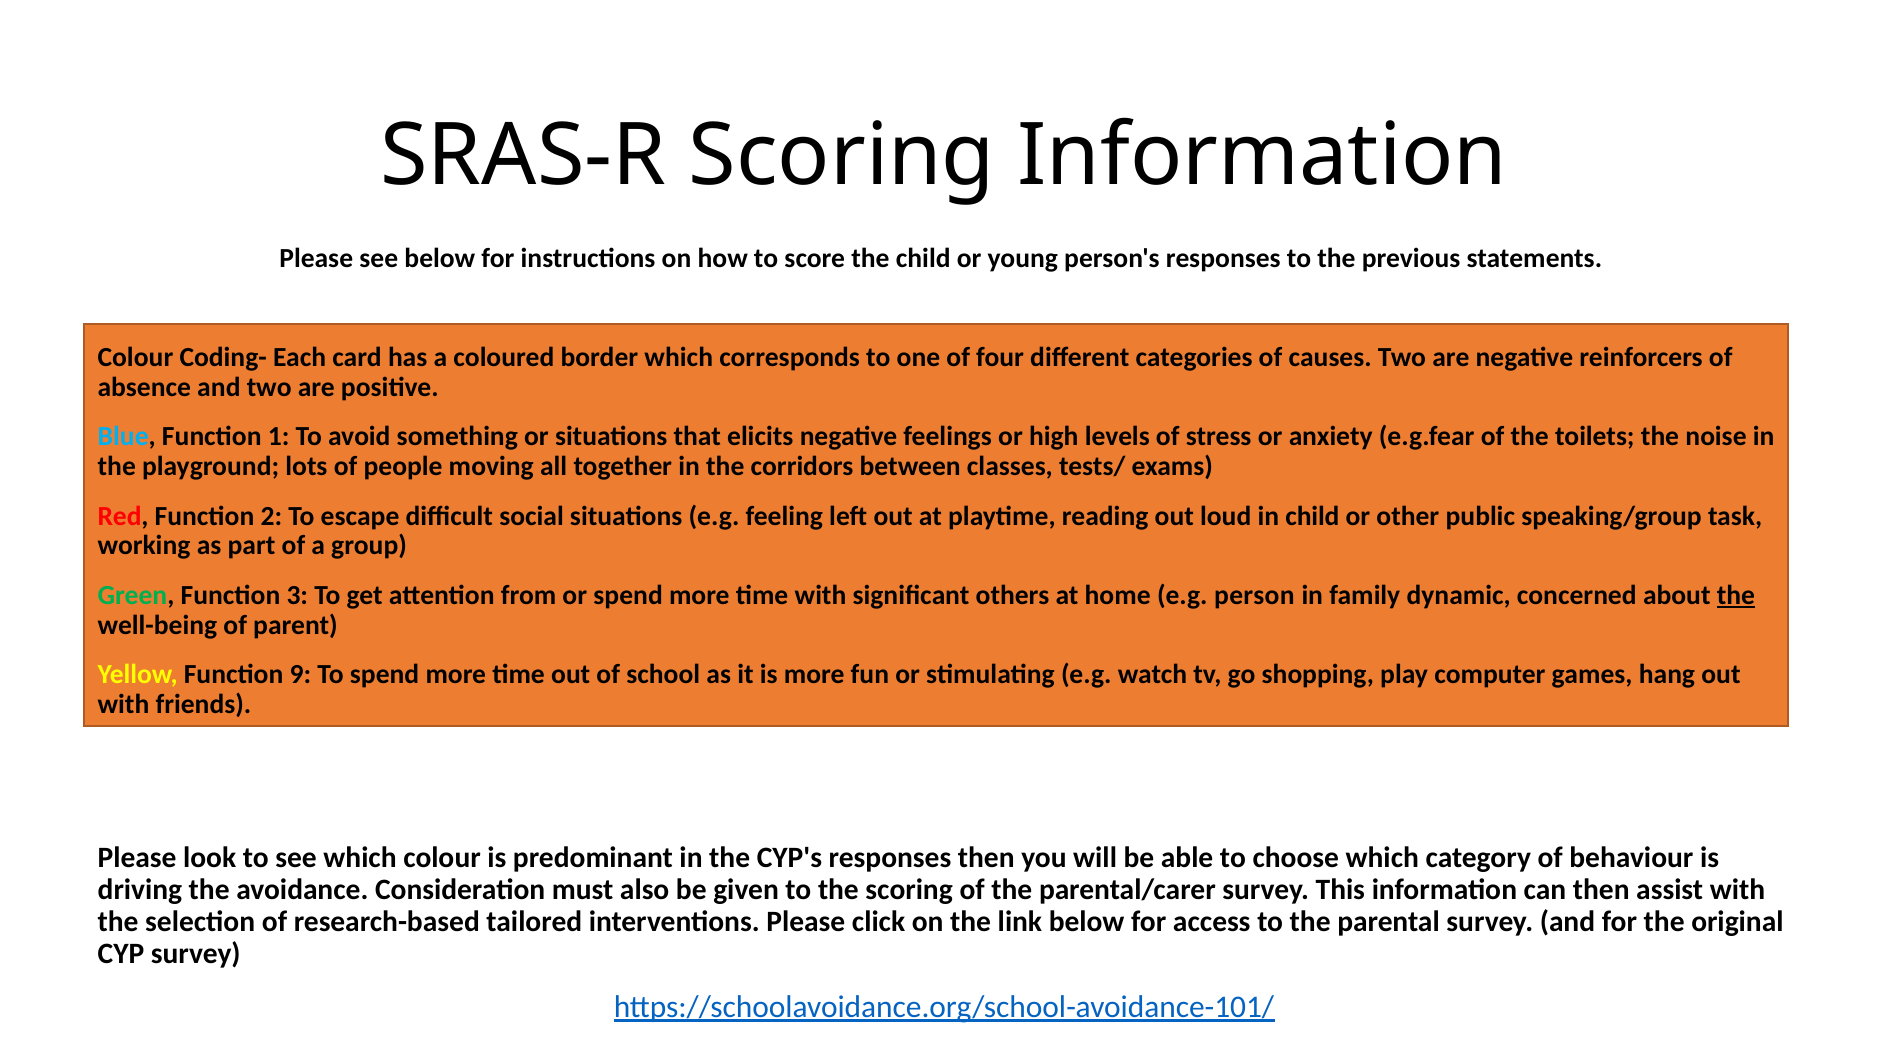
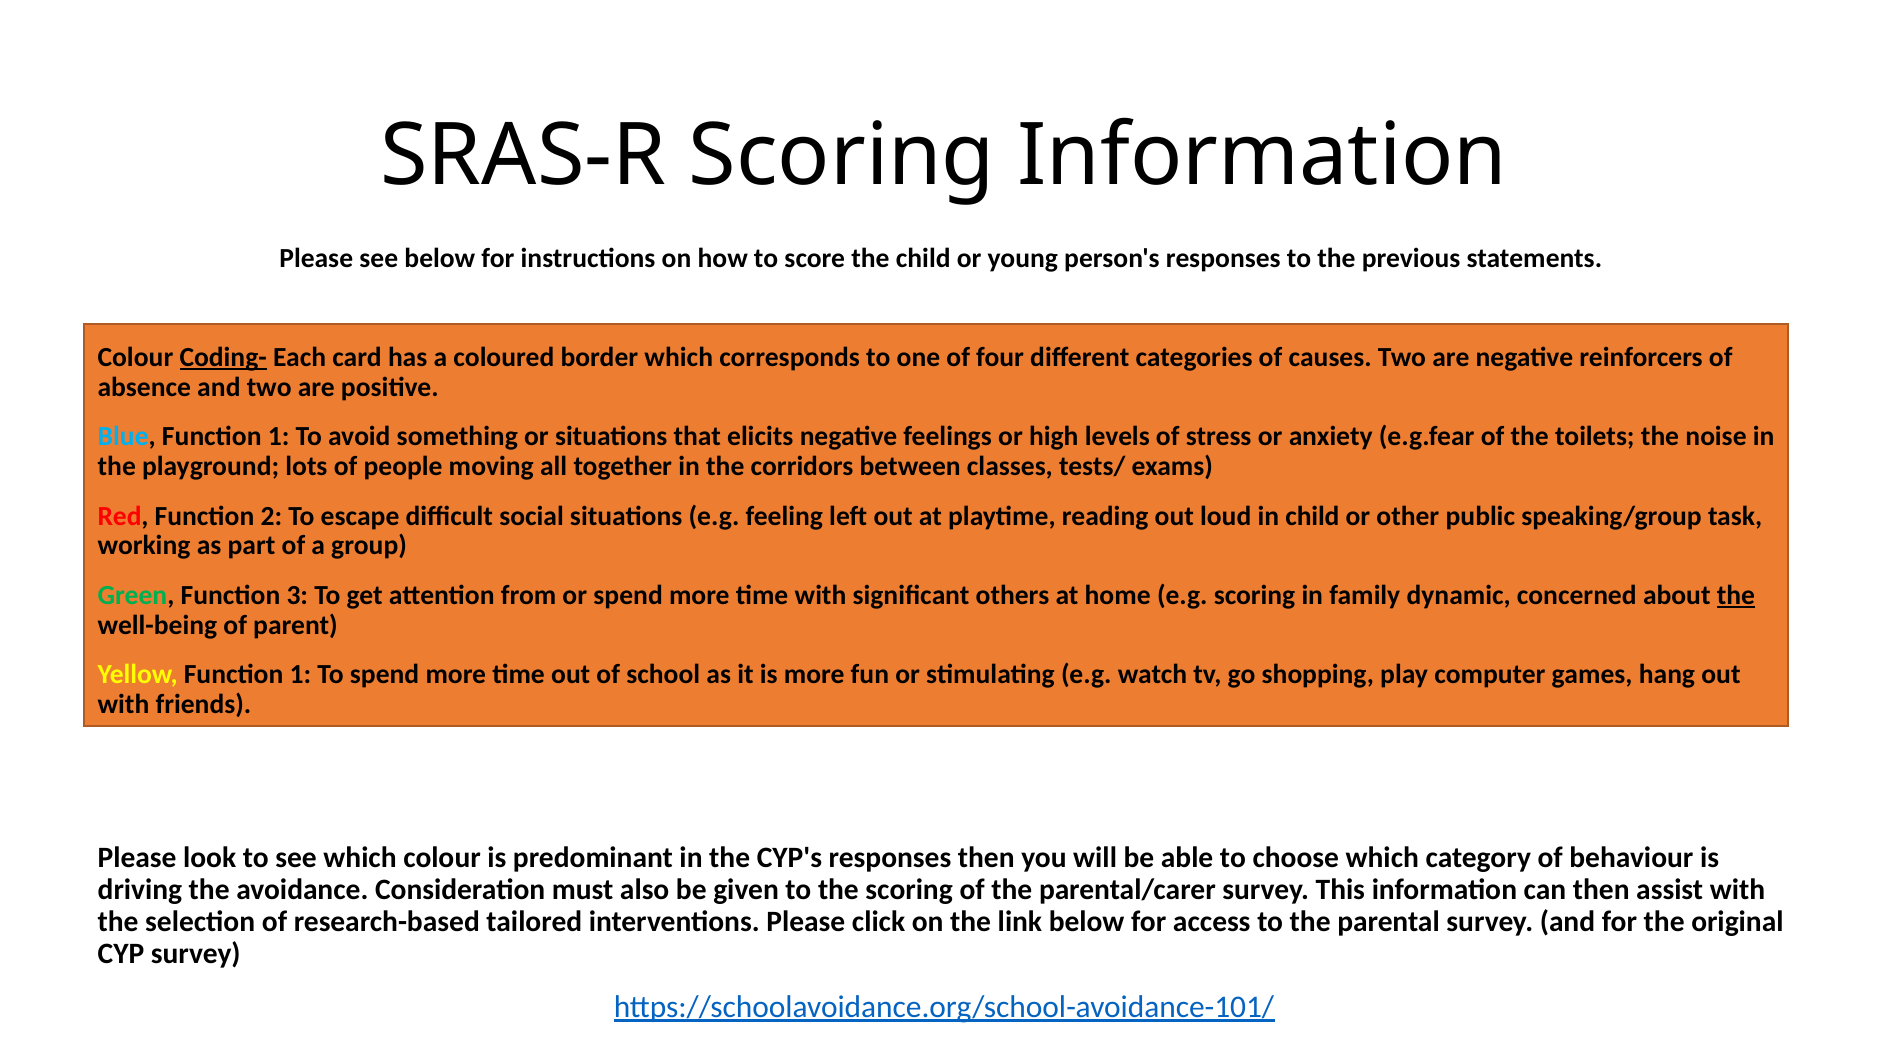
Coding- underline: none -> present
e.g person: person -> scoring
Yellow Function 9: 9 -> 1
